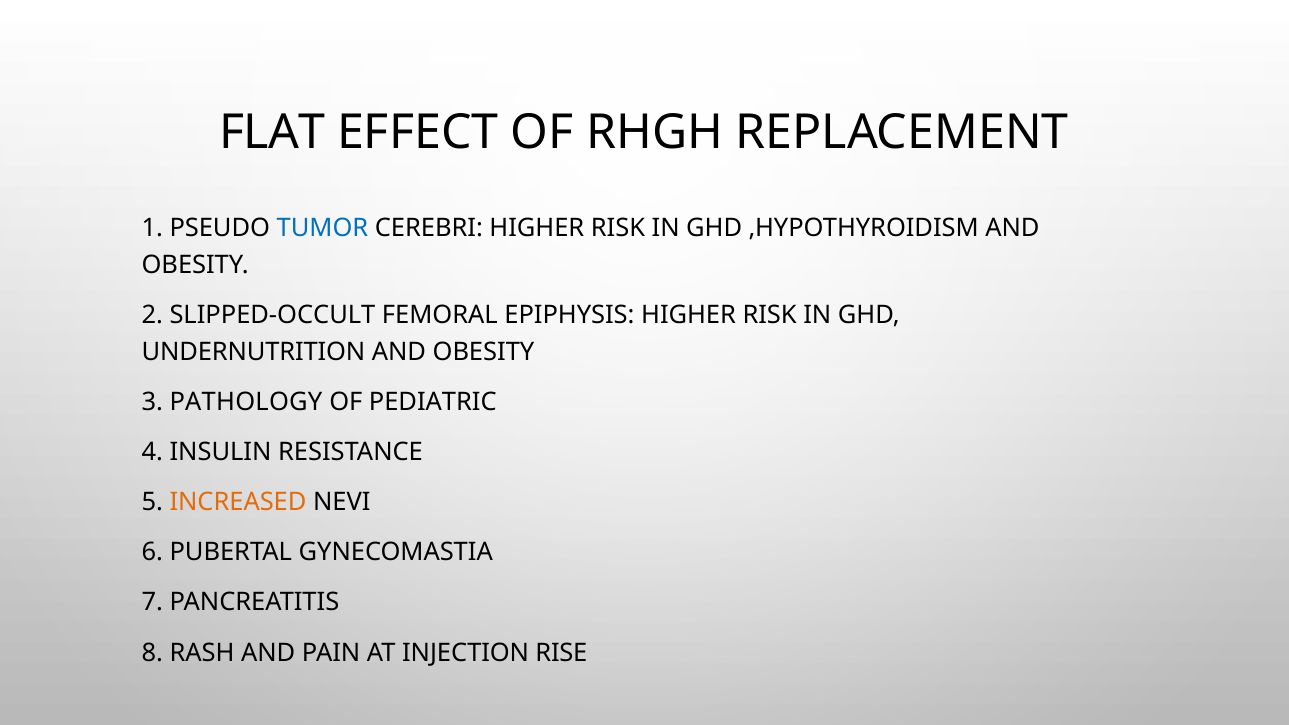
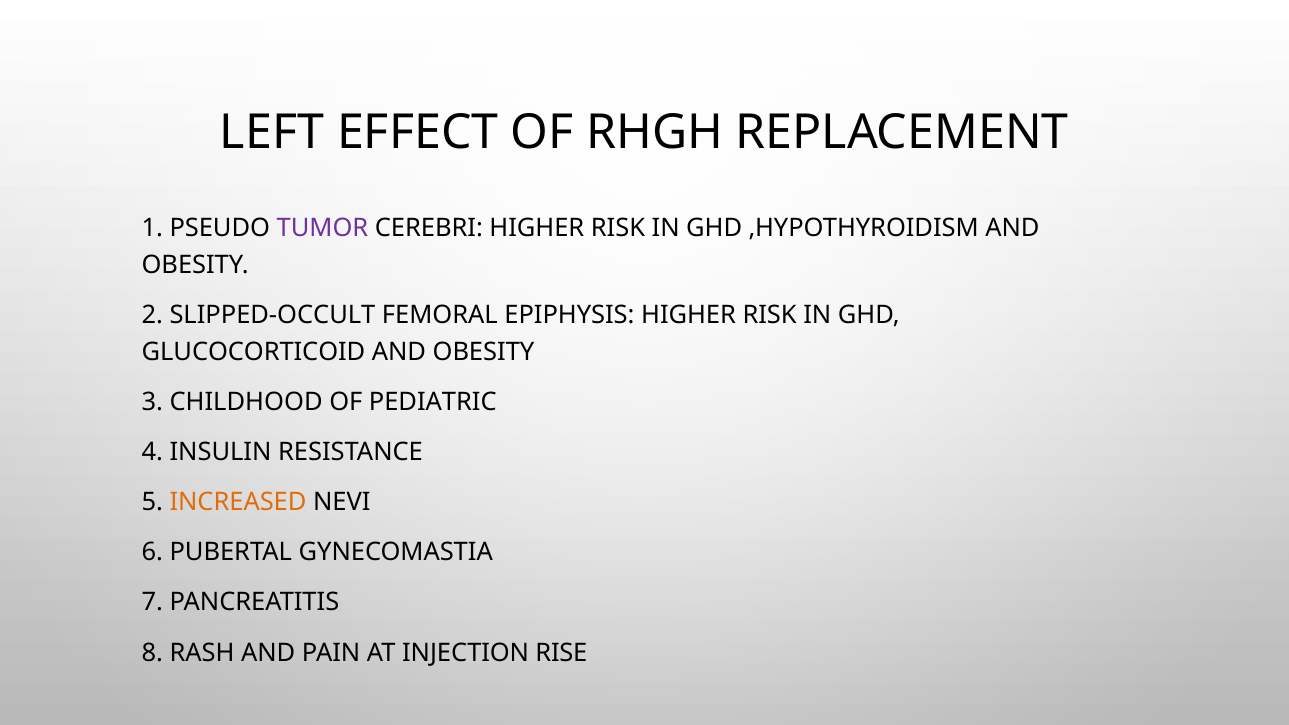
FLAT: FLAT -> LEFT
TUMOR colour: blue -> purple
UNDERNUTRITION: UNDERNUTRITION -> GLUCOCORTICOID
PATHOLOGY: PATHOLOGY -> CHILDHOOD
